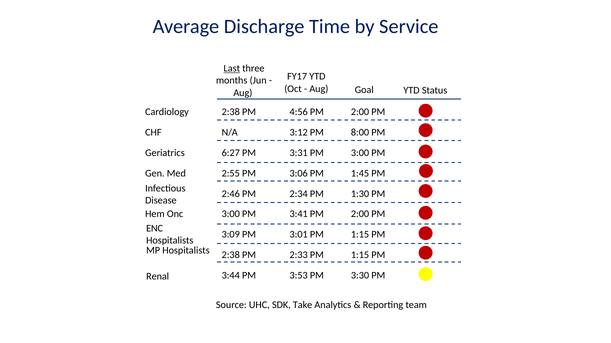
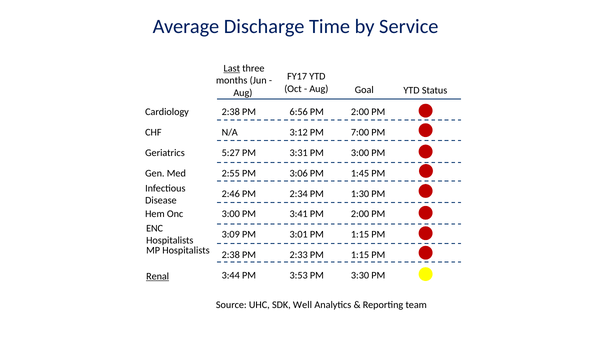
4:56: 4:56 -> 6:56
8:00: 8:00 -> 7:00
6:27: 6:27 -> 5:27
Renal underline: none -> present
Take: Take -> Well
